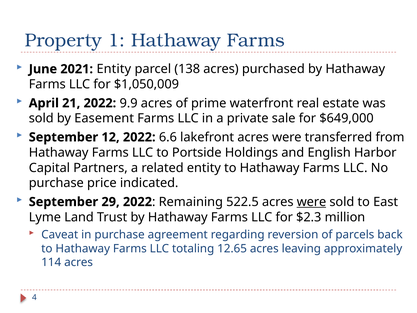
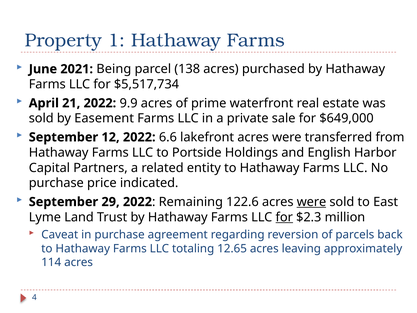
2021 Entity: Entity -> Being
$1,050,009: $1,050,009 -> $5,517,734
522.5: 522.5 -> 122.6
for at (284, 217) underline: none -> present
